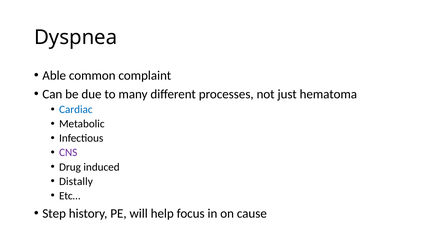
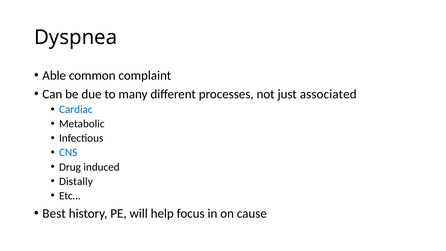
hematoma: hematoma -> associated
CNS colour: purple -> blue
Step: Step -> Best
